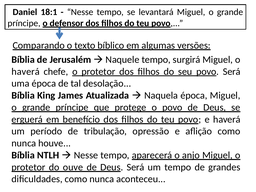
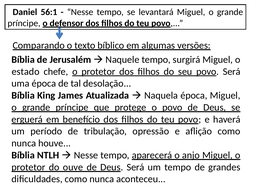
18:1: 18:1 -> 56:1
haverá at (26, 72): haverá -> estado
